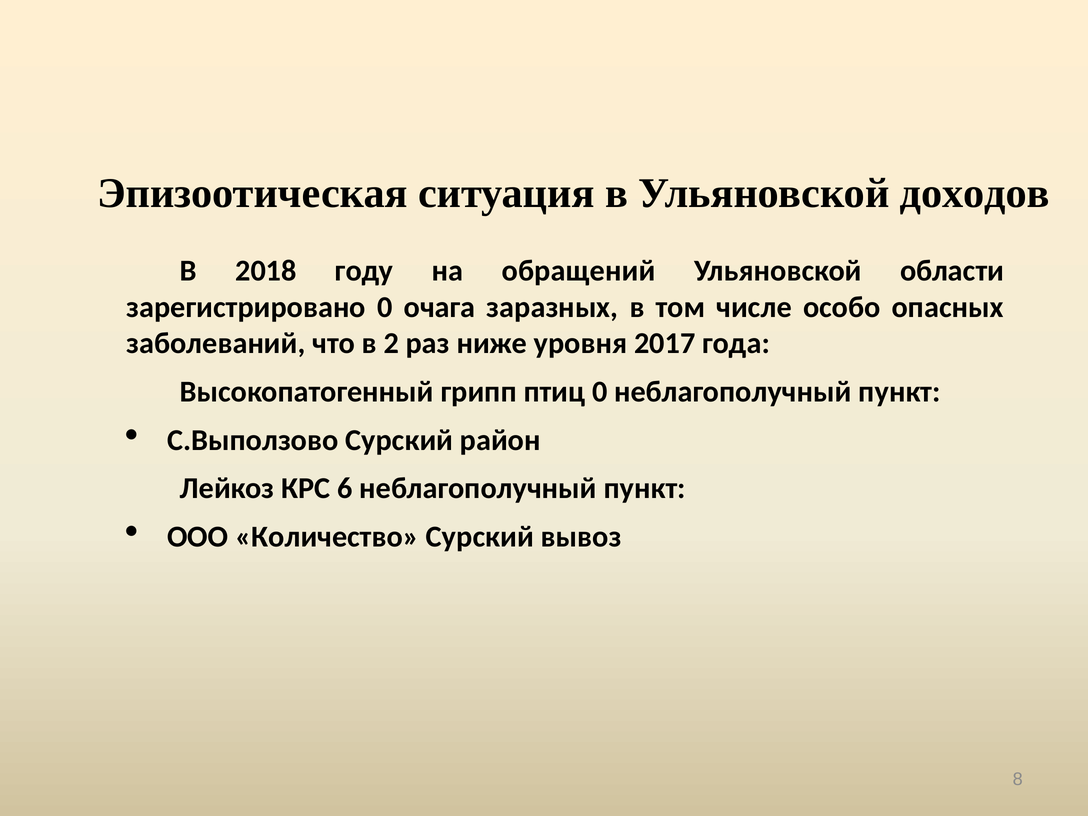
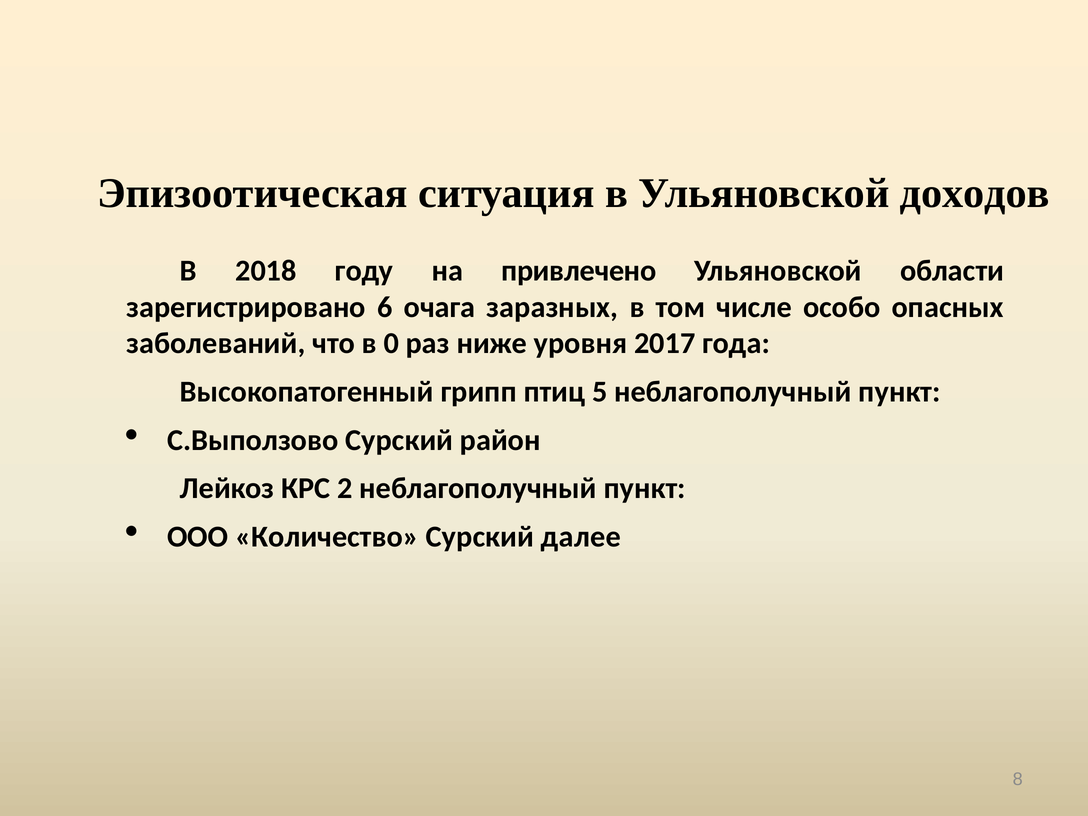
обращений: обращений -> привлечено
зарегистрировано 0: 0 -> 6
2: 2 -> 0
птиц 0: 0 -> 5
6: 6 -> 2
вывоз: вывоз -> далее
